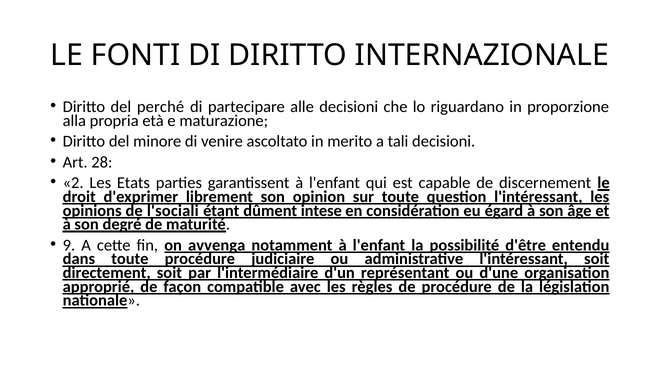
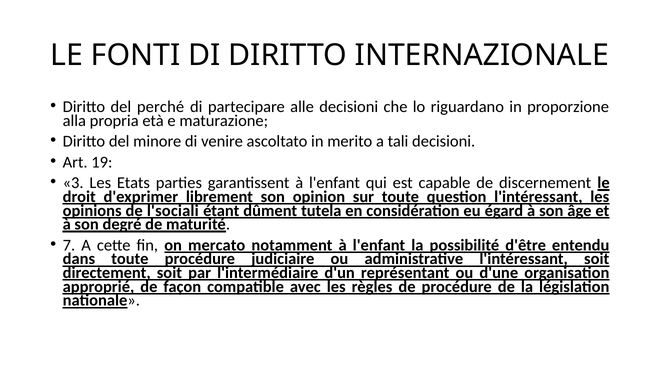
28: 28 -> 19
2: 2 -> 3
intese: intese -> tutela
9: 9 -> 7
avvenga: avvenga -> mercato
